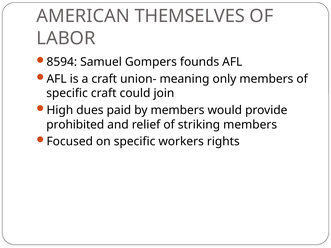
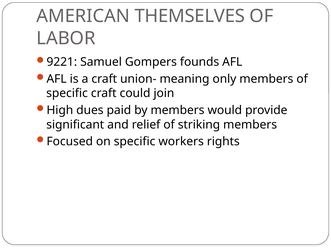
8594: 8594 -> 9221
prohibited: prohibited -> significant
